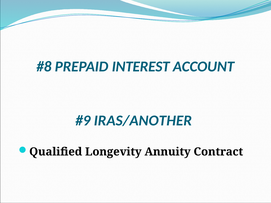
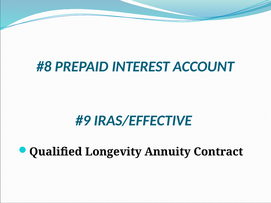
IRAS/ANOTHER: IRAS/ANOTHER -> IRAS/EFFECTIVE
